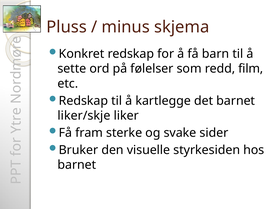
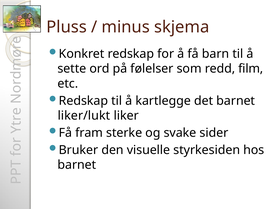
liker/skje: liker/skje -> liker/lukt
